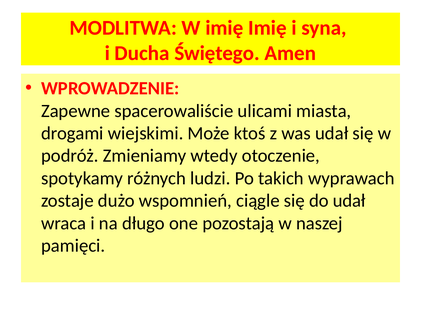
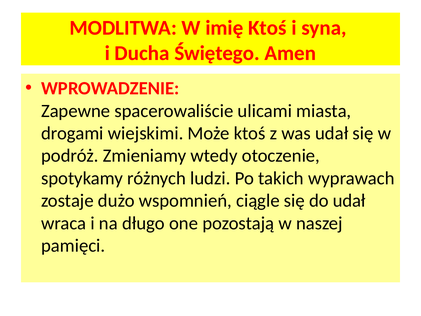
imię Imię: Imię -> Ktoś
